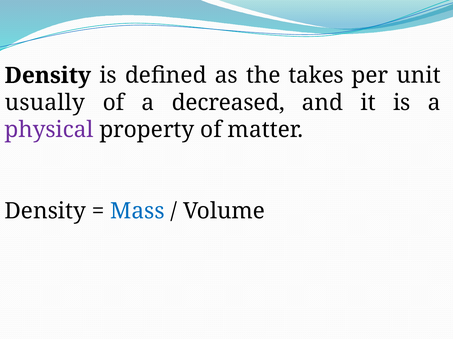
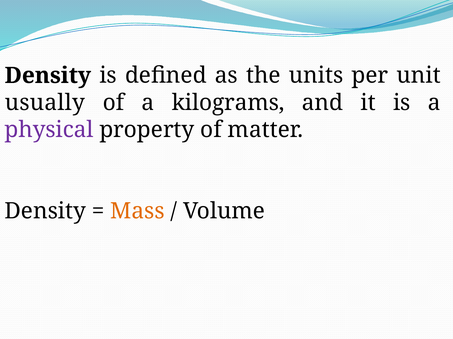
takes: takes -> units
decreased: decreased -> kilograms
Mass colour: blue -> orange
